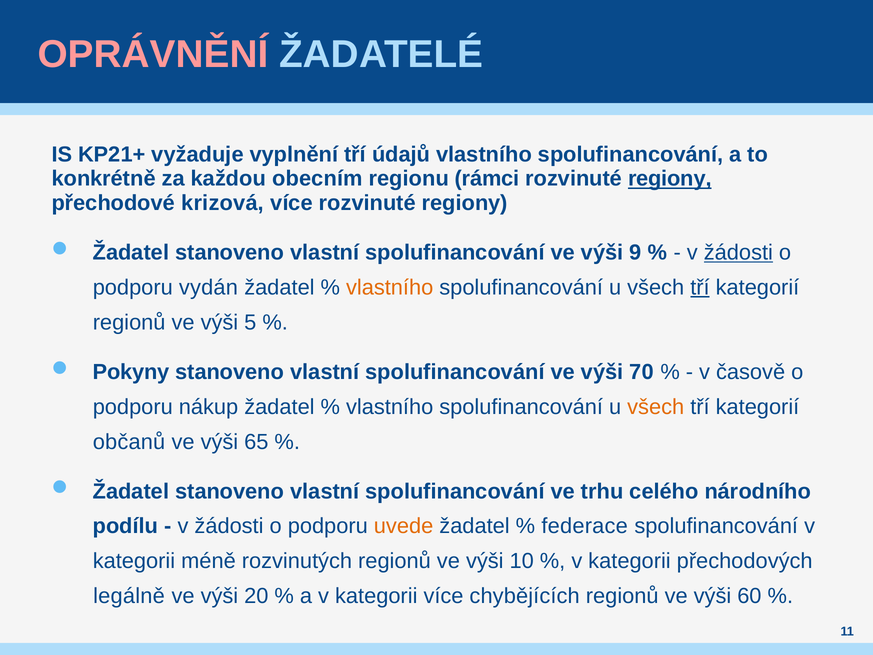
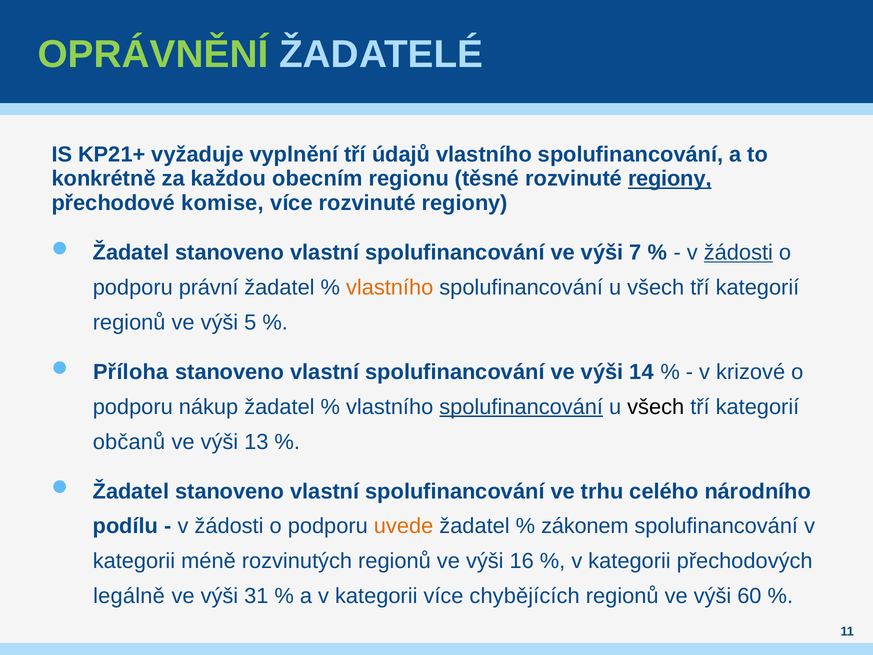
OPRÁVNĚNÍ colour: pink -> light green
rámci: rámci -> těsné
krizová: krizová -> komise
9: 9 -> 7
vydán: vydán -> právní
tří at (700, 287) underline: present -> none
Pokyny: Pokyny -> Příloha
70: 70 -> 14
časově: časově -> krizové
spolufinancování at (521, 407) underline: none -> present
všech at (656, 407) colour: orange -> black
65: 65 -> 13
federace: federace -> zákonem
10: 10 -> 16
20: 20 -> 31
